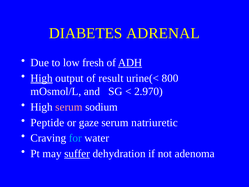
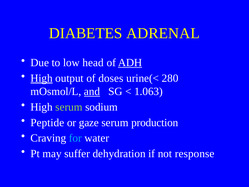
fresh: fresh -> head
result: result -> doses
800: 800 -> 280
and underline: none -> present
2.970: 2.970 -> 1.063
serum at (69, 107) colour: pink -> light green
natriuretic: natriuretic -> production
suffer underline: present -> none
adenoma: adenoma -> response
